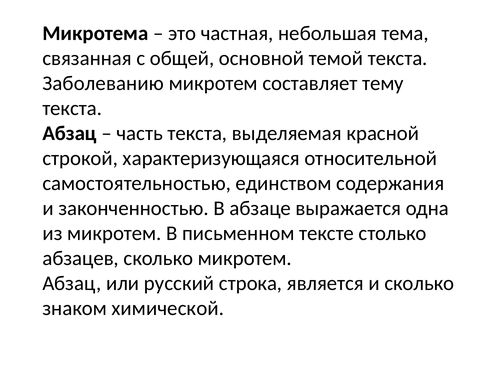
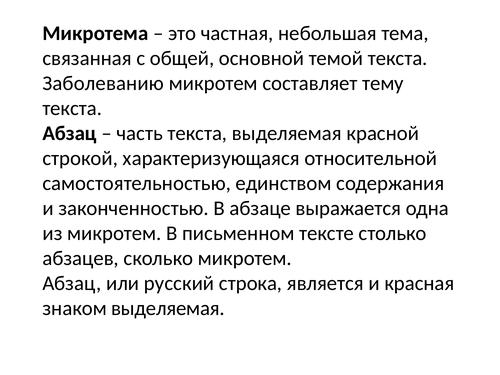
и сколько: сколько -> красная
знаком химической: химической -> выделяемая
